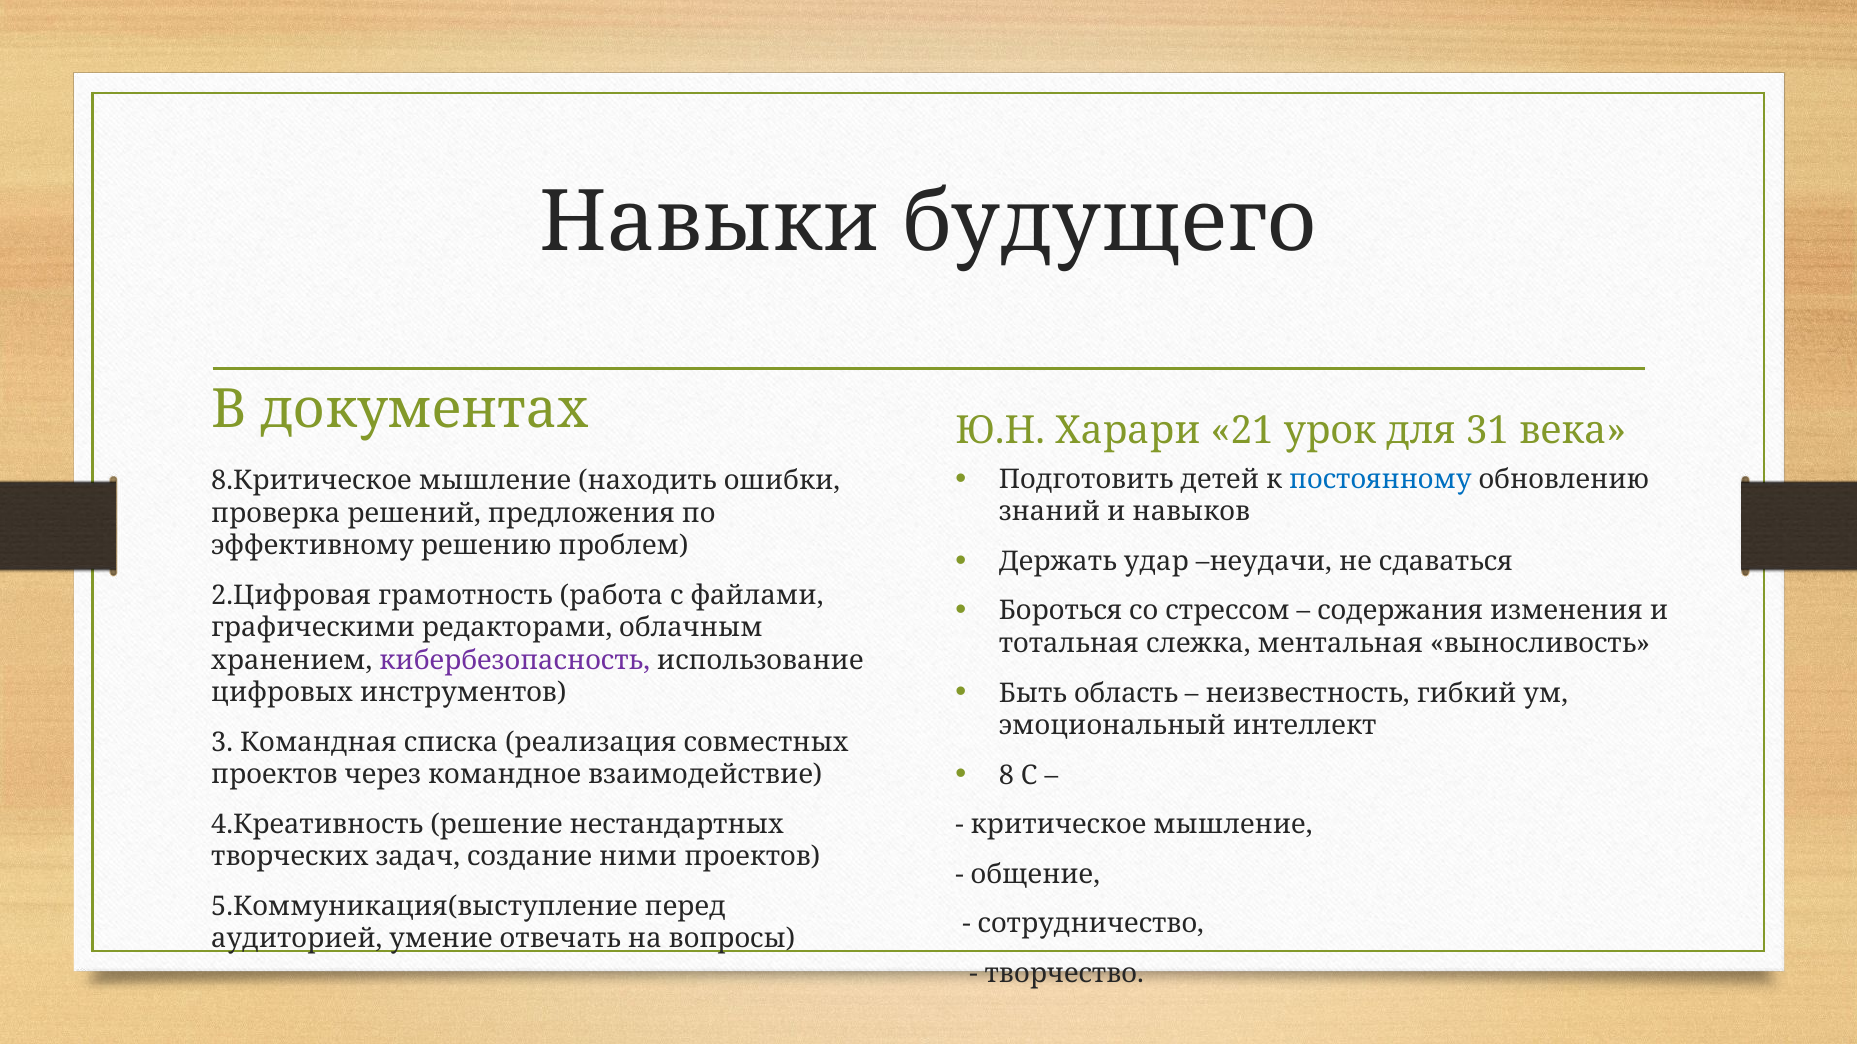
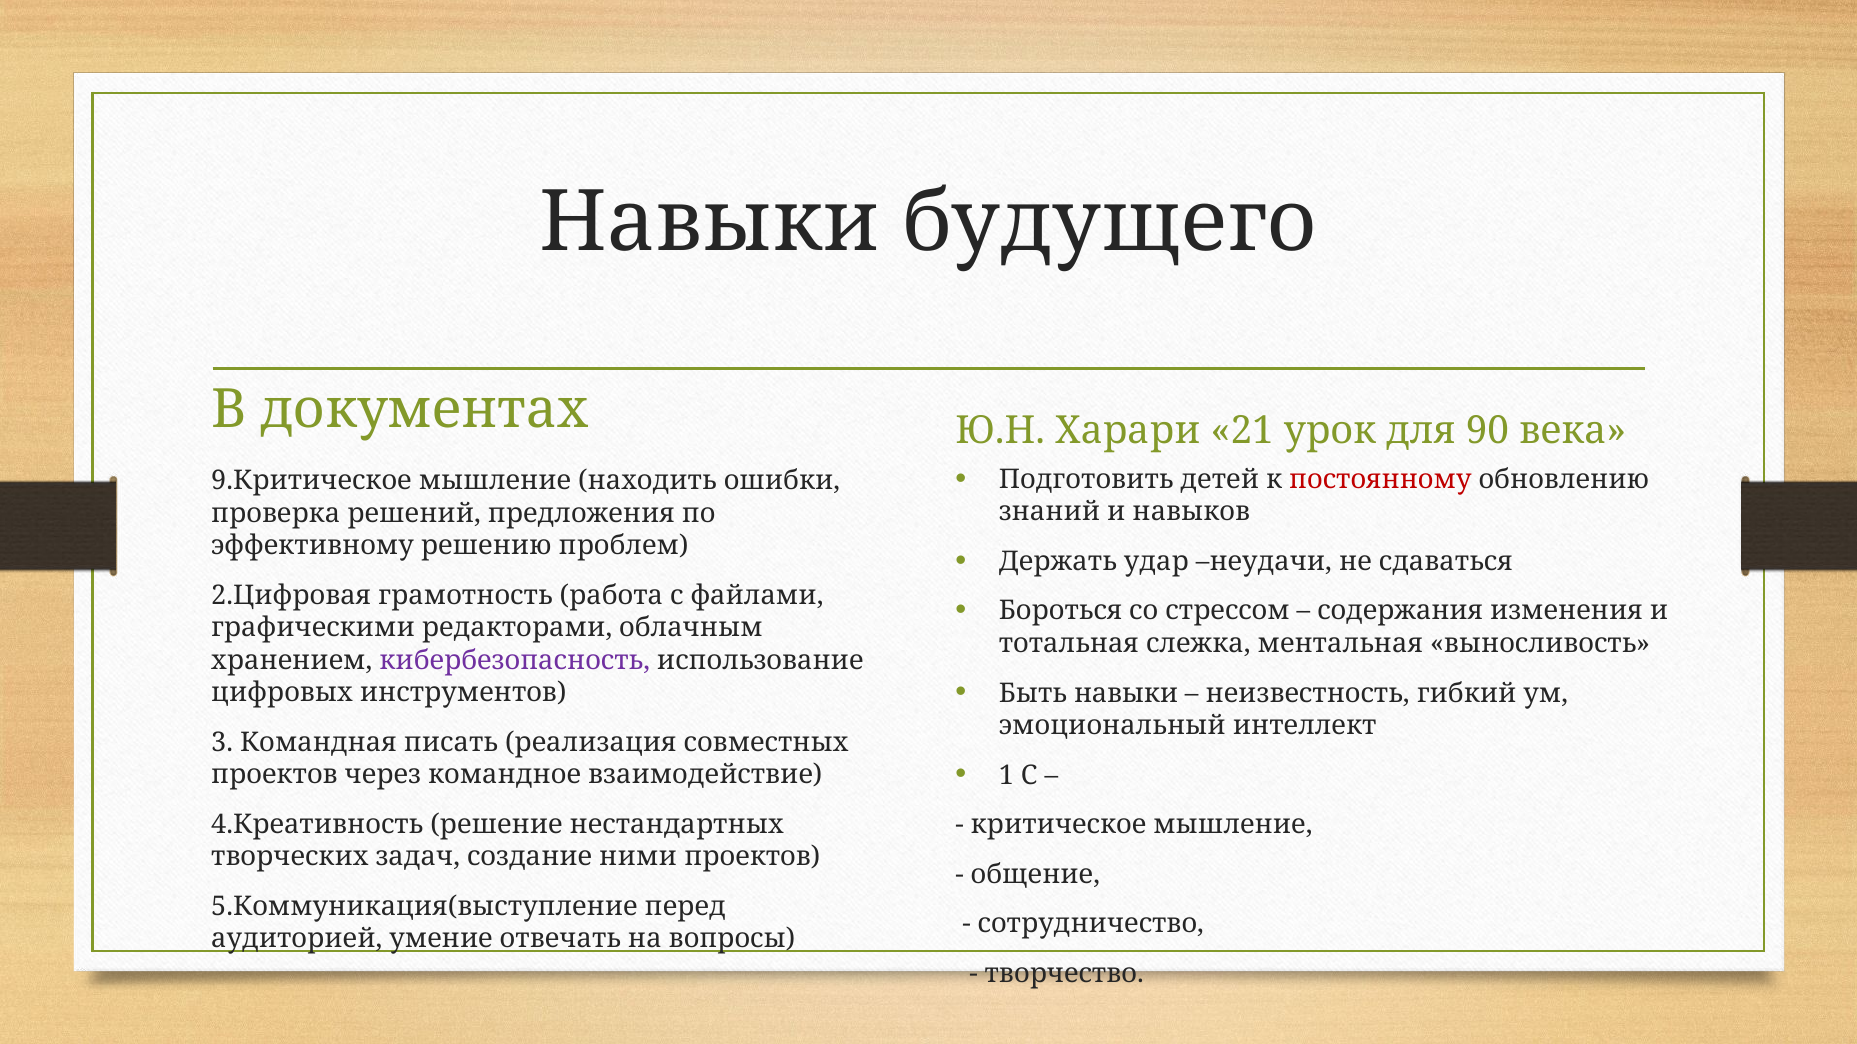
31: 31 -> 90
постоянному colour: blue -> red
8.Критическое: 8.Критическое -> 9.Критическое
Быть область: область -> навыки
списка: списка -> писать
8: 8 -> 1
